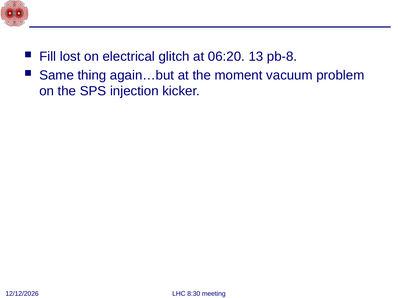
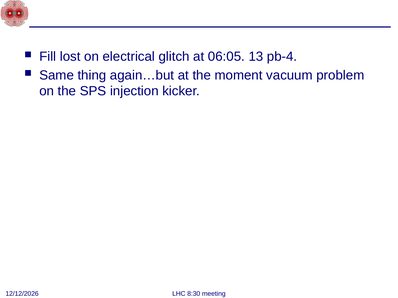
06:20: 06:20 -> 06:05
pb-8: pb-8 -> pb-4
